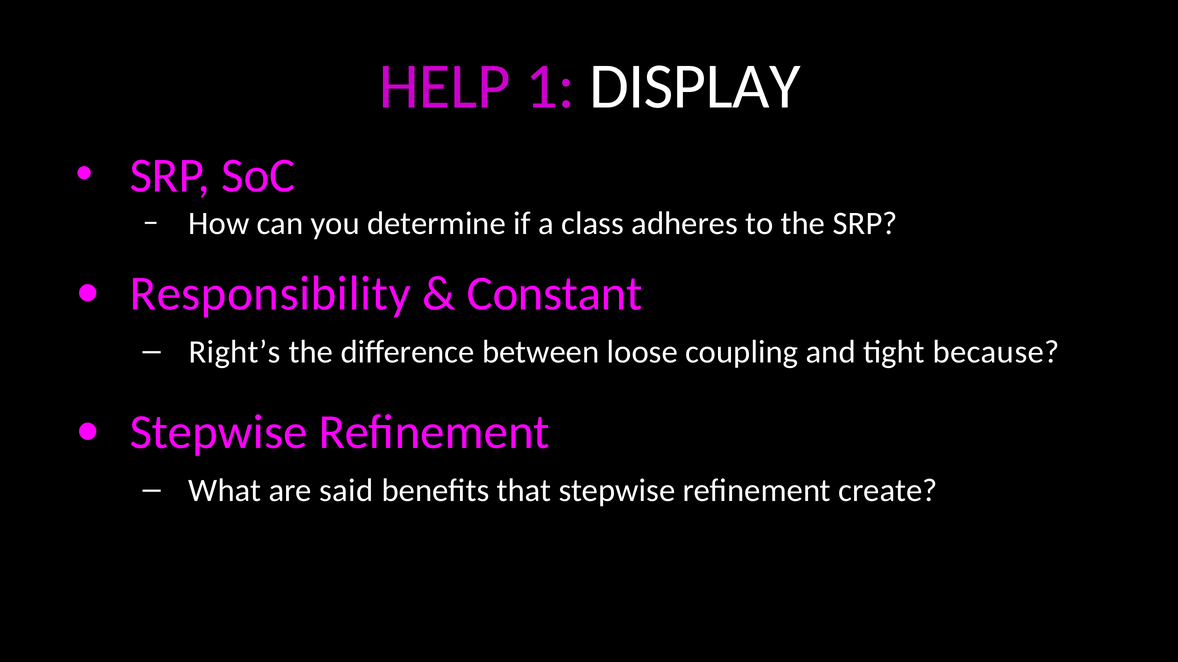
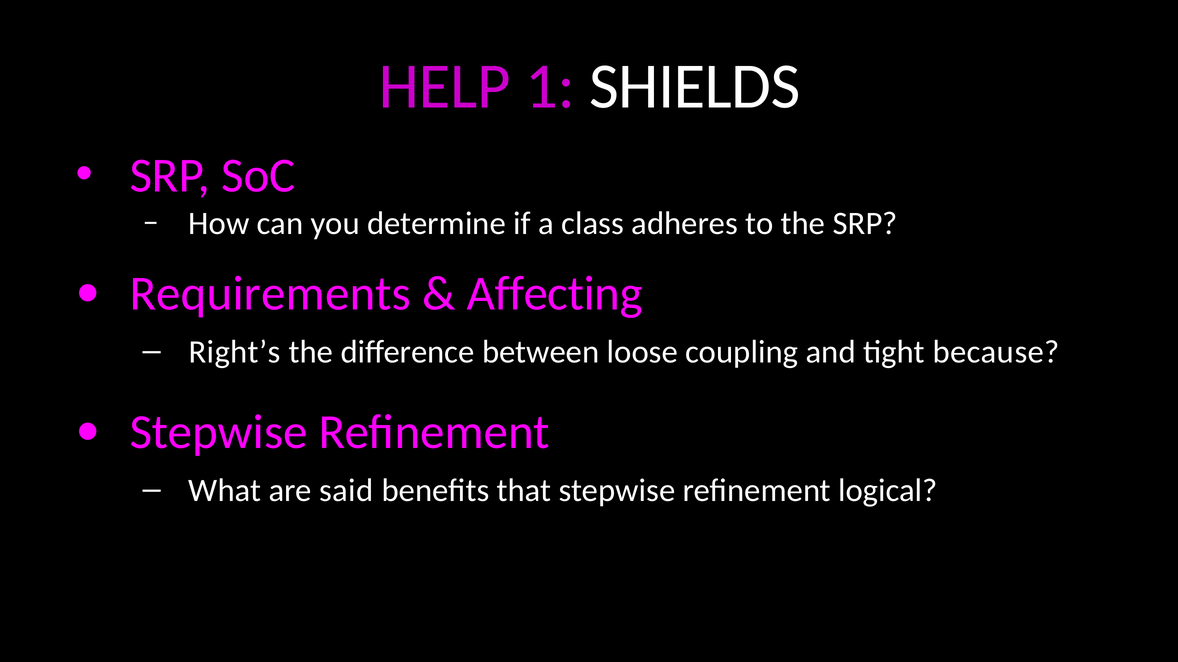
DISPLAY: DISPLAY -> SHIELDS
Responsibility: Responsibility -> Requirements
Constant: Constant -> Affecting
create: create -> logical
